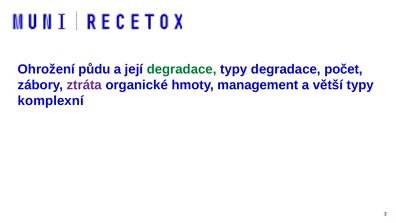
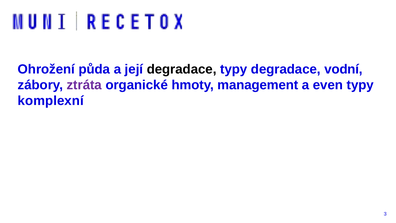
půdu: půdu -> půda
degradace at (182, 69) colour: green -> black
počet: počet -> vodní
větší: větší -> even
